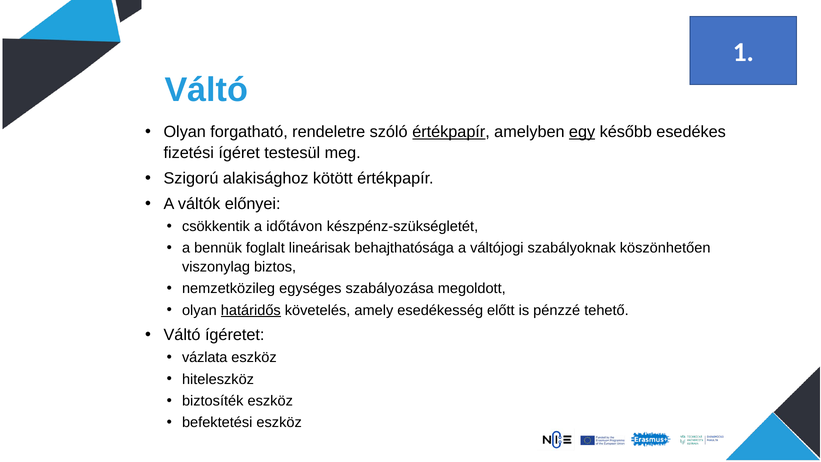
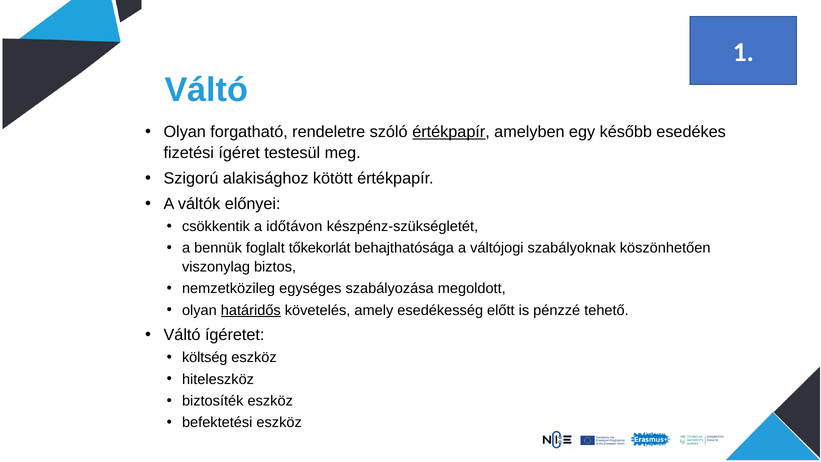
egy underline: present -> none
lineárisak: lineárisak -> tőkekorlát
vázlata: vázlata -> költség
